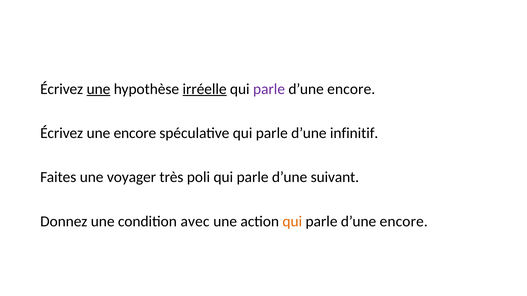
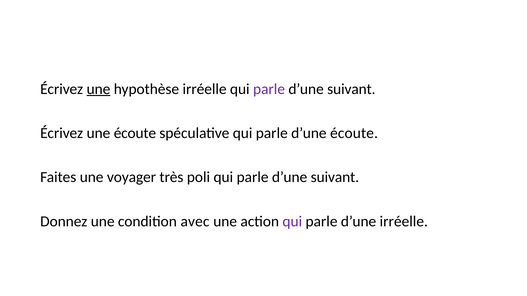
irréelle at (205, 89) underline: present -> none
encore at (351, 89): encore -> suivant
une encore: encore -> écoute
d’une infinitif: infinitif -> écoute
qui at (292, 222) colour: orange -> purple
encore at (404, 222): encore -> irréelle
